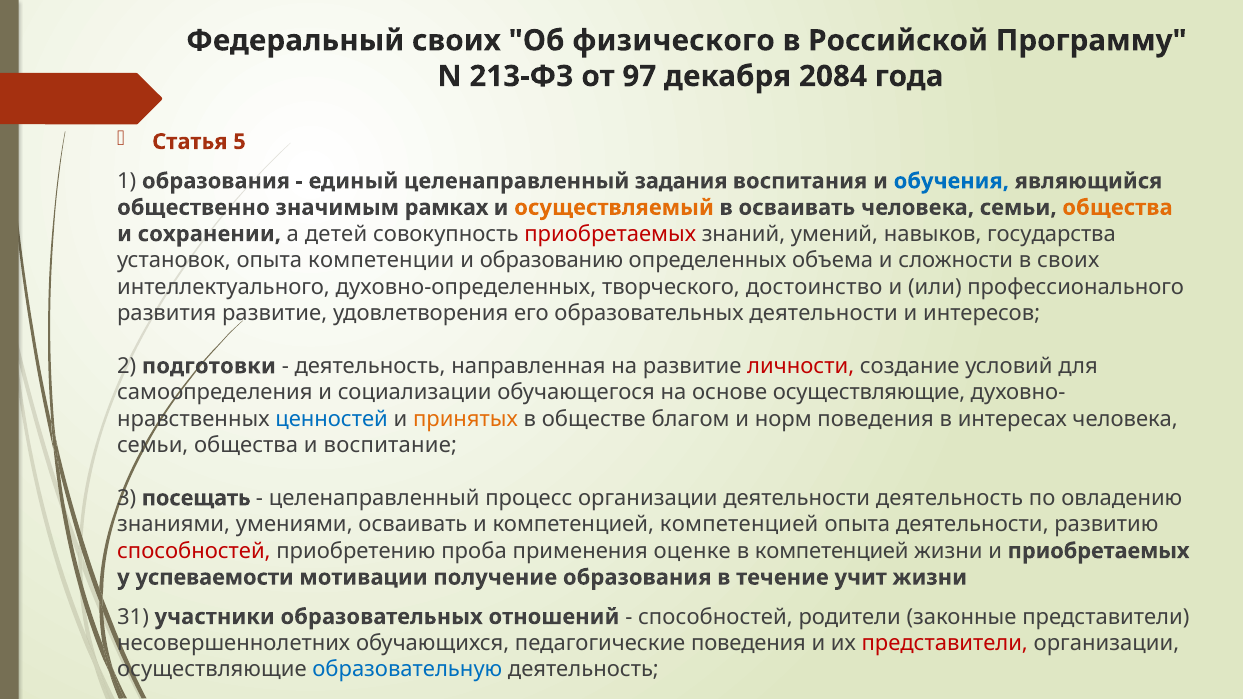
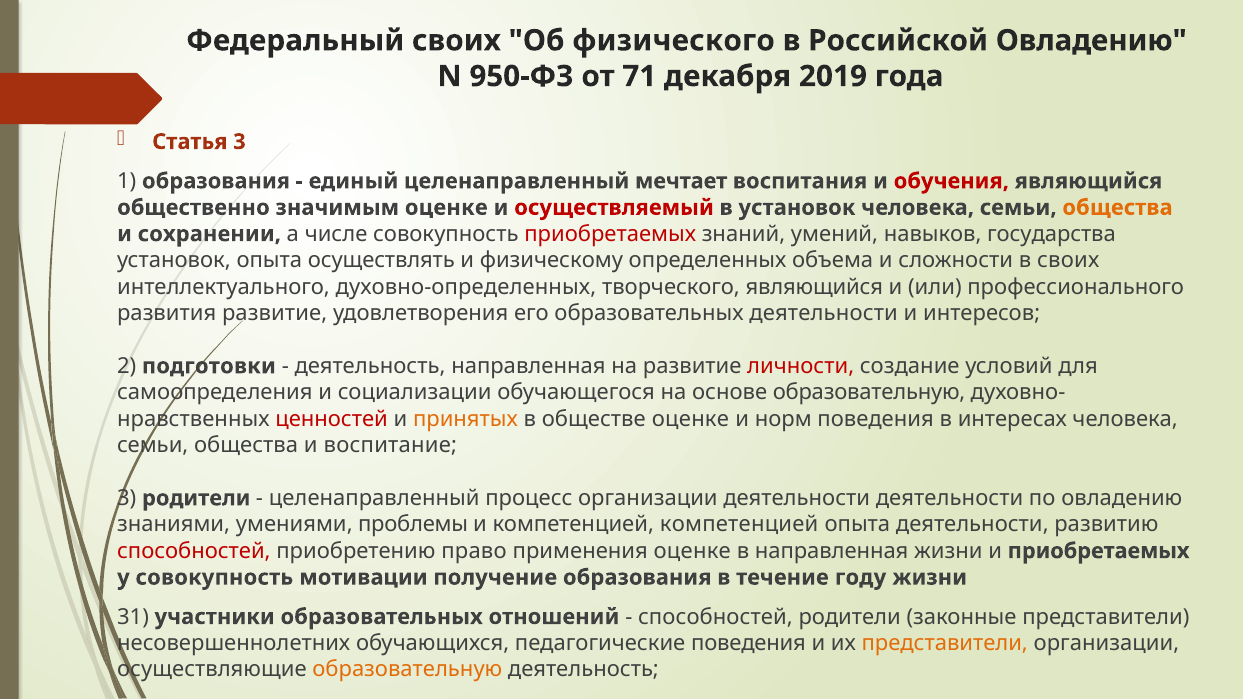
Российской Программу: Программу -> Овладению
213-ФЗ: 213-ФЗ -> 950-ФЗ
97: 97 -> 71
2084: 2084 -> 2019
Статья 5: 5 -> 3
задания: задания -> мечтает
обучения colour: blue -> red
значимым рамках: рамках -> оценке
осуществляемый colour: orange -> red
в осваивать: осваивать -> установок
детей: детей -> числе
компетенции: компетенции -> осуществлять
образованию: образованию -> физическому
творческого достоинство: достоинство -> являющийся
основе осуществляющие: осуществляющие -> образовательную
ценностей colour: blue -> red
обществе благом: благом -> оценке
3 посещать: посещать -> родители
деятельности деятельность: деятельность -> деятельности
умениями осваивать: осваивать -> проблемы
проба: проба -> право
в компетенцией: компетенцией -> направленная
у успеваемости: успеваемости -> совокупность
учит: учит -> году
представители at (945, 643) colour: red -> orange
образовательную at (407, 670) colour: blue -> orange
